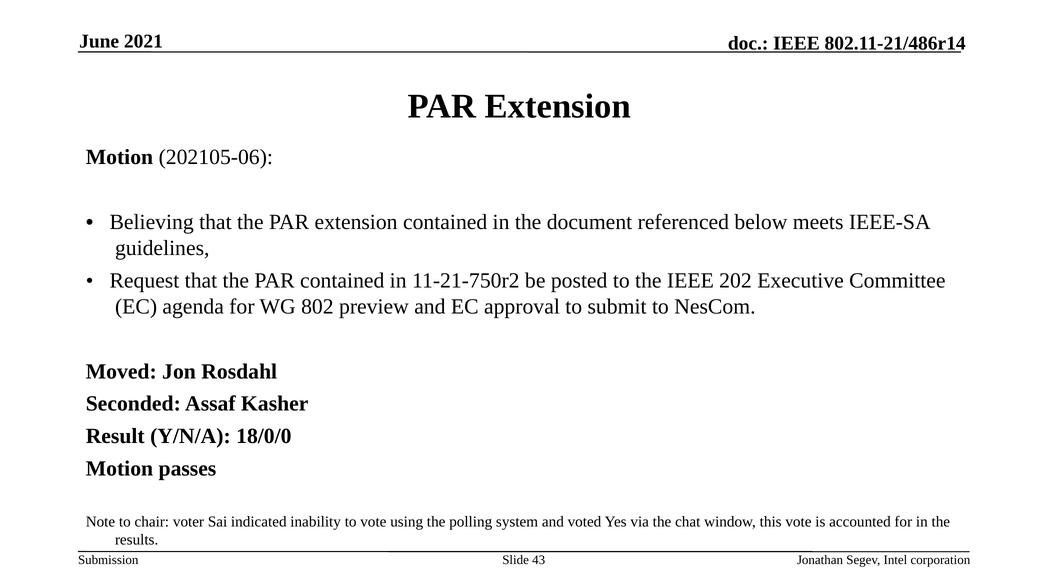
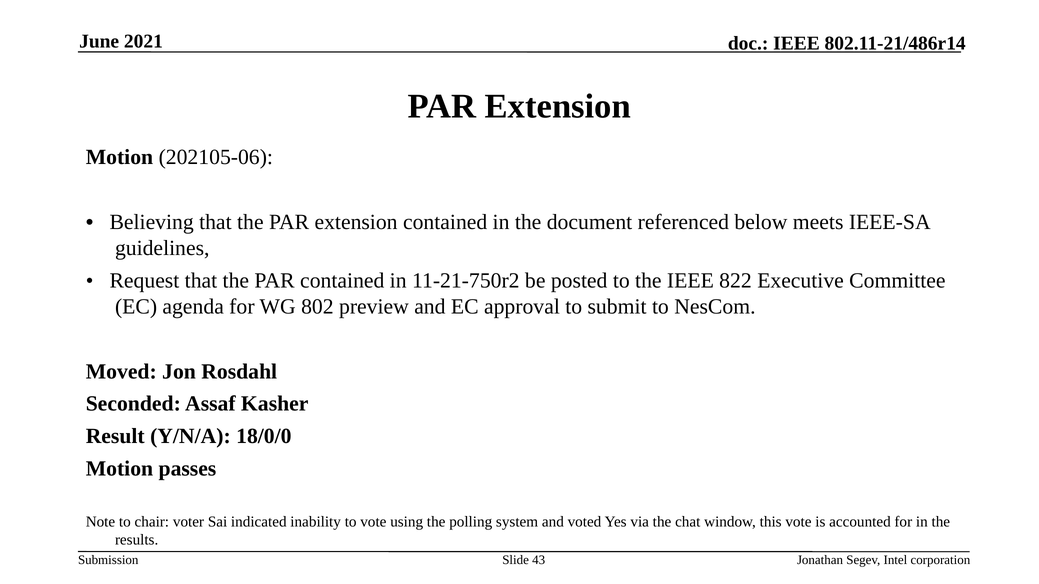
202: 202 -> 822
